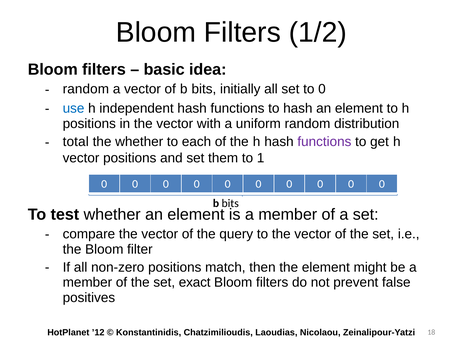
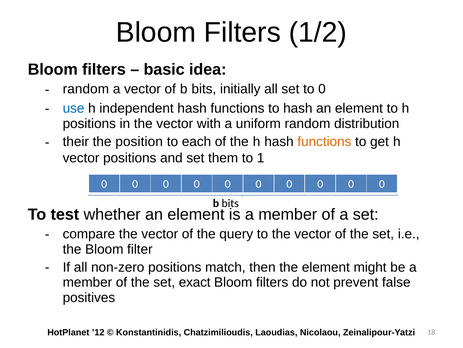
total: total -> their
the whether: whether -> position
functions at (324, 141) colour: purple -> orange
